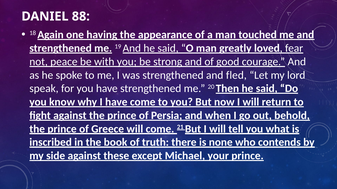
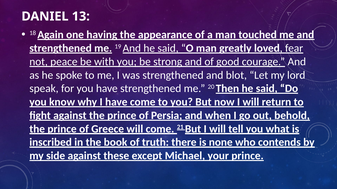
88: 88 -> 13
fled: fled -> blot
